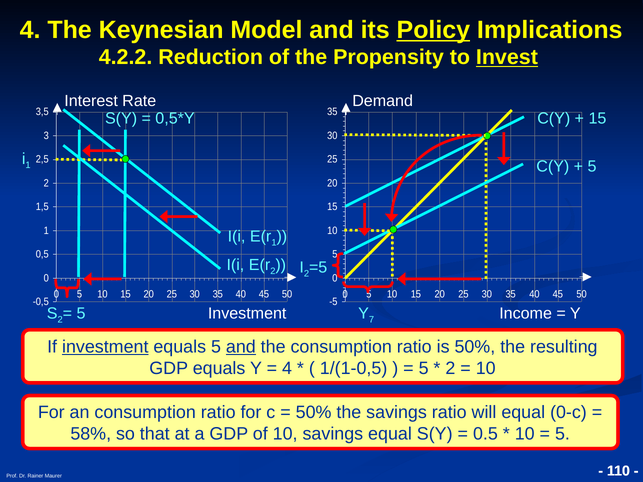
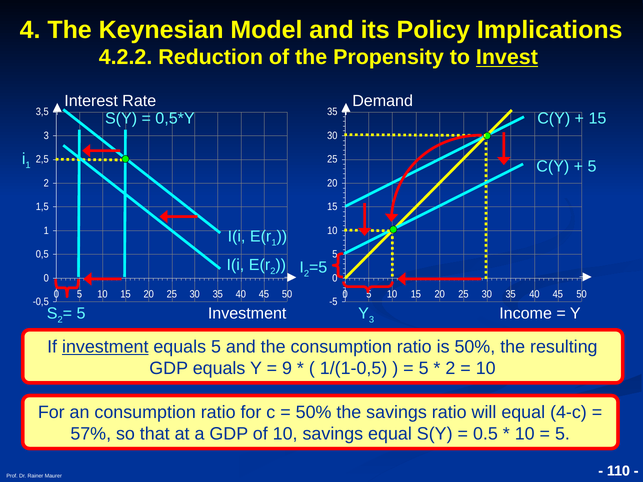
Policy underline: present -> none
Y 7: 7 -> 3
and at (241, 347) underline: present -> none
4 at (287, 368): 4 -> 9
0-c: 0-c -> 4-c
58%: 58% -> 57%
